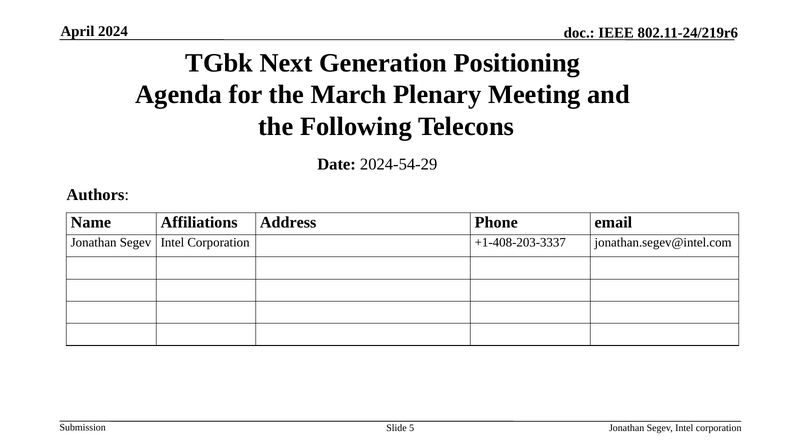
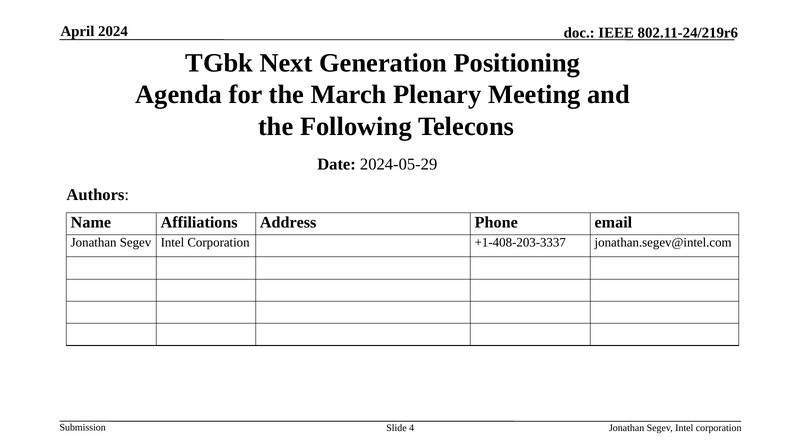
2024-54-29: 2024-54-29 -> 2024-05-29
5: 5 -> 4
